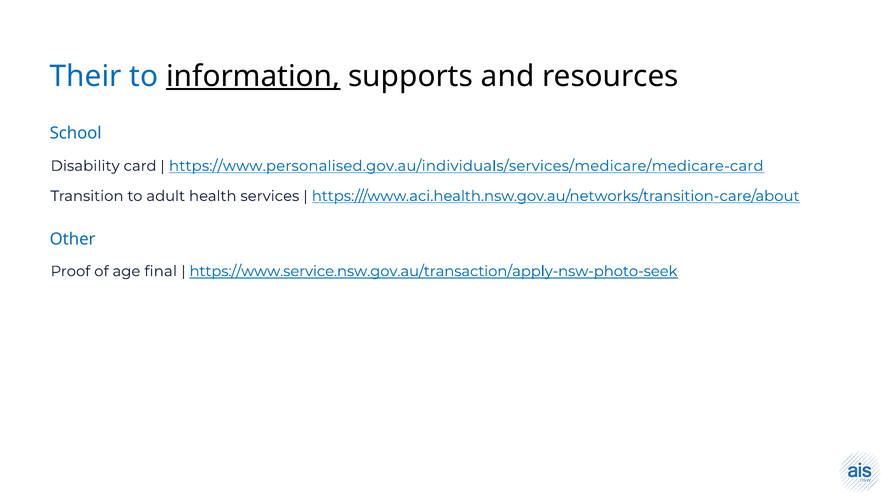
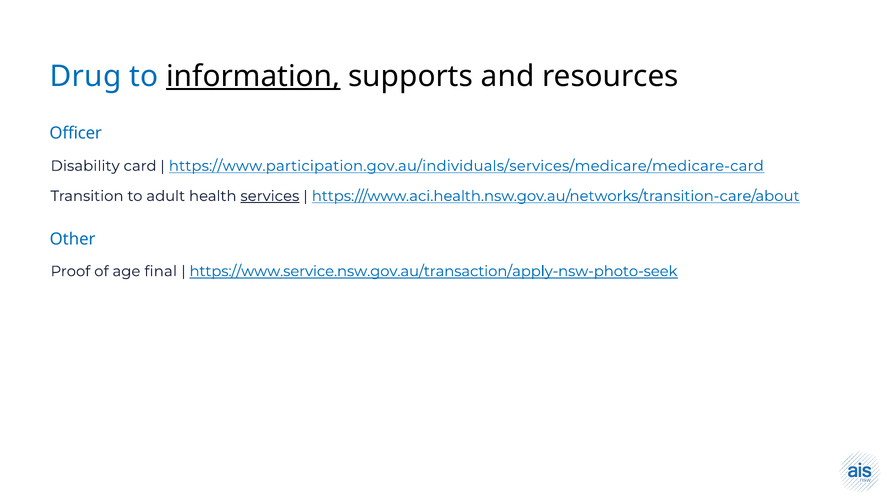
Their: Their -> Drug
School: School -> Officer
https://www.personalised.gov.au/individuals/services/medicare/medicare-card: https://www.personalised.gov.au/individuals/services/medicare/medicare-card -> https://www.participation.gov.au/individuals/services/medicare/medicare-card
services underline: none -> present
